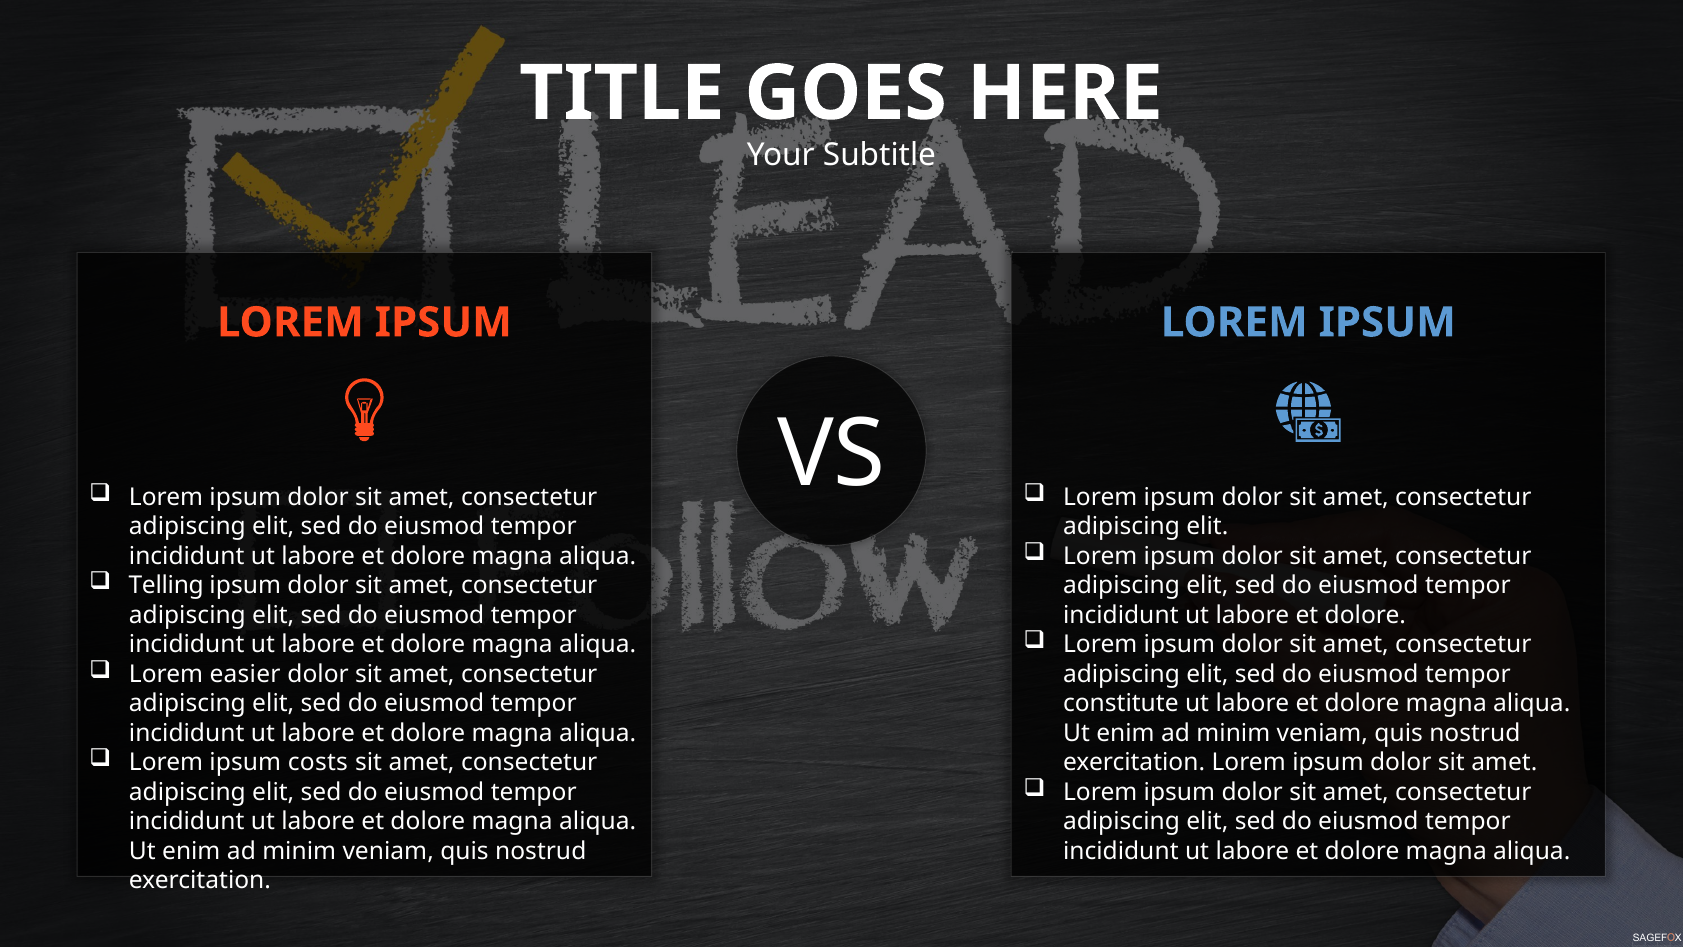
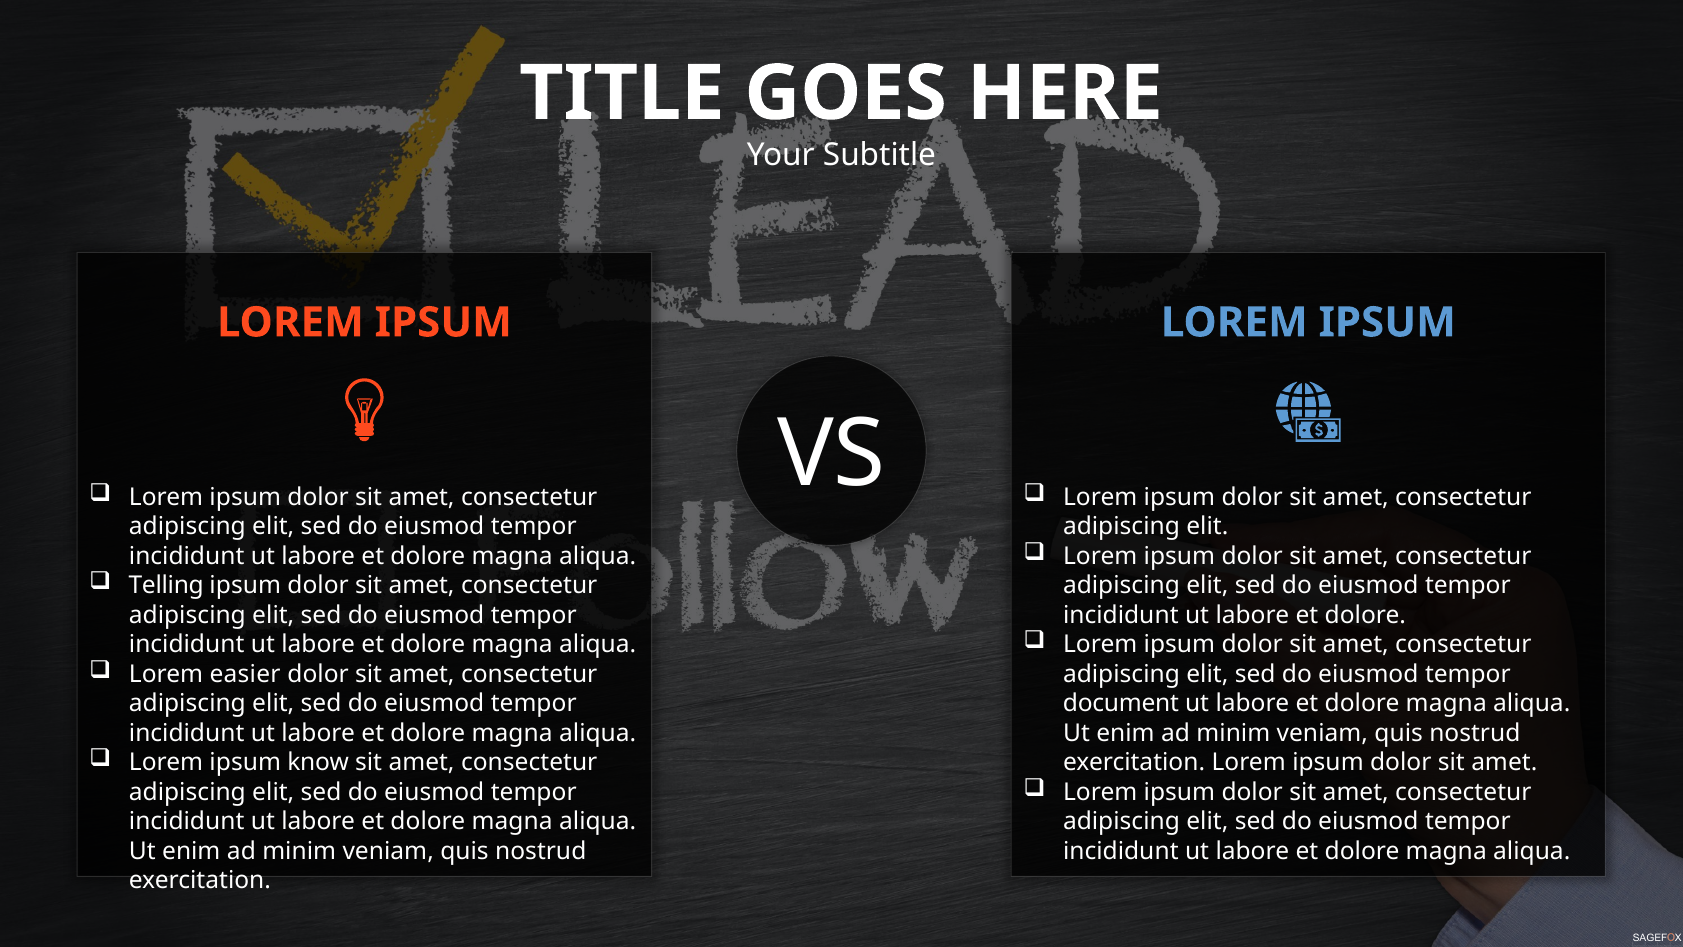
constitute: constitute -> document
costs: costs -> know
